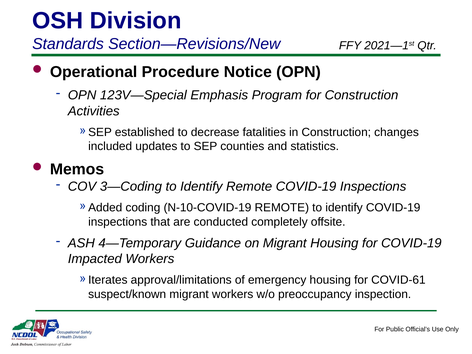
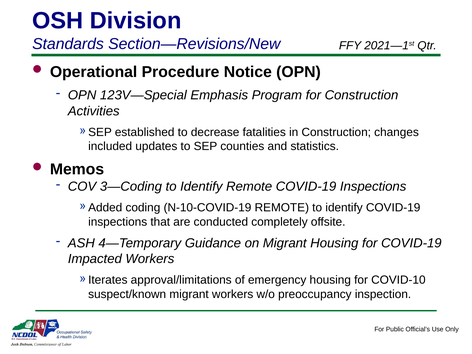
COVID-61: COVID-61 -> COVID-10
